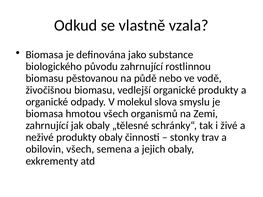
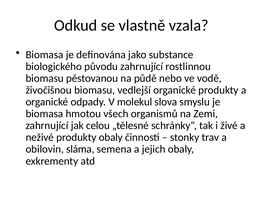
jak obaly: obaly -> celou
obilovin všech: všech -> sláma
